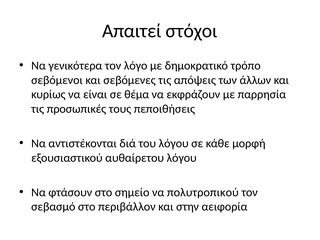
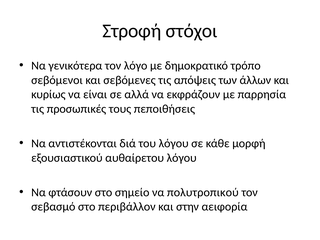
Απαιτεί: Απαιτεί -> Στροφή
θέμα: θέμα -> αλλά
